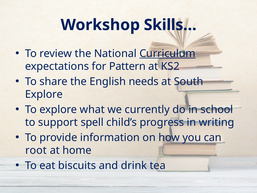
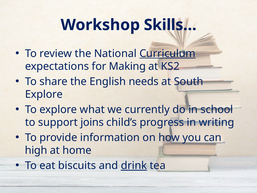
Pattern: Pattern -> Making
spell: spell -> joins
root: root -> high
drink underline: none -> present
